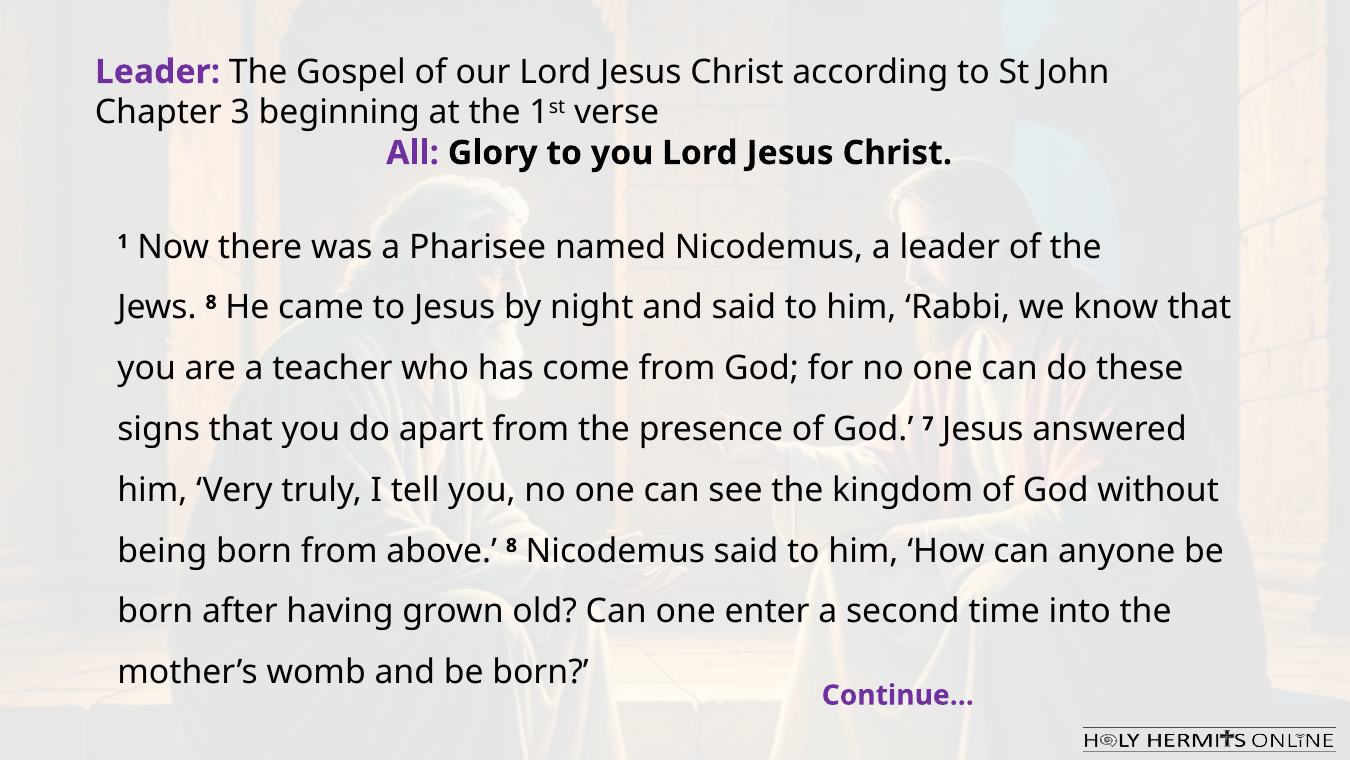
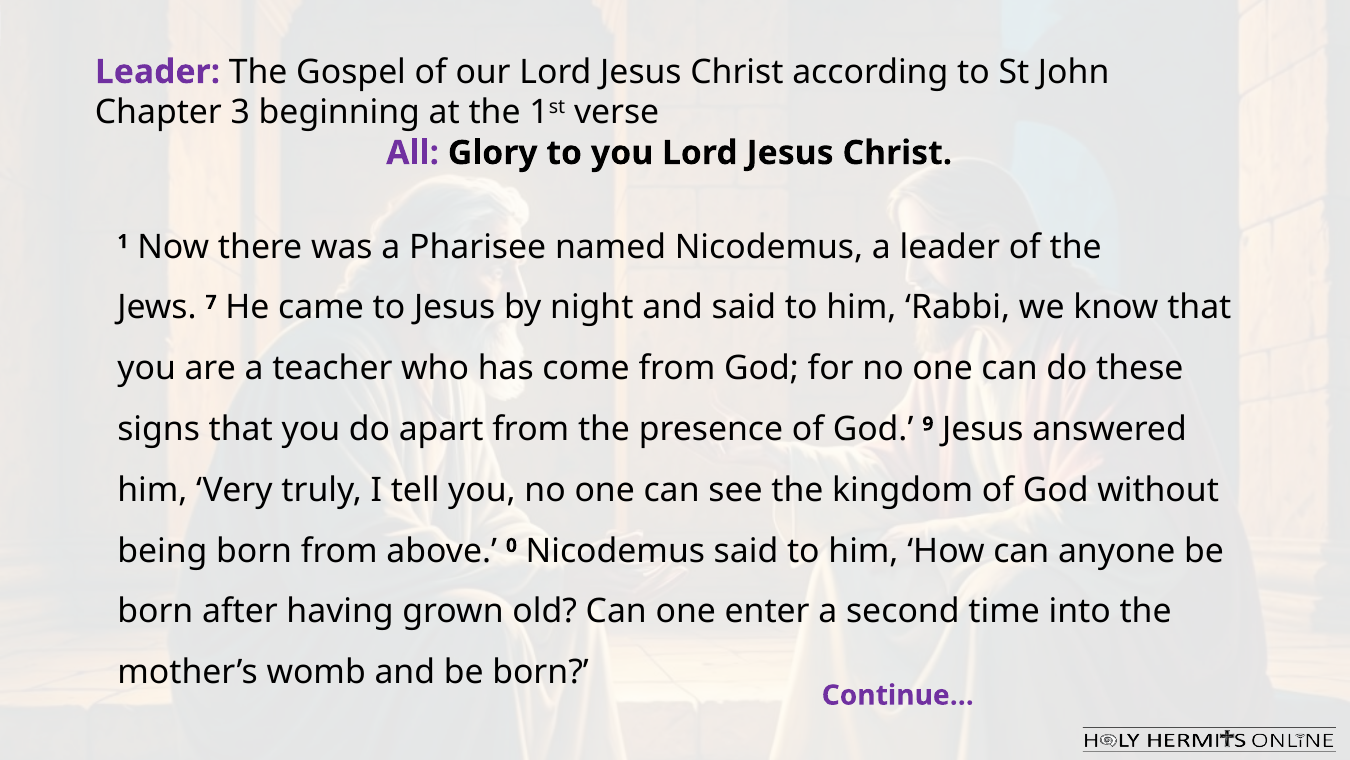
Jews 8: 8 -> 7
7: 7 -> 9
above 8: 8 -> 0
